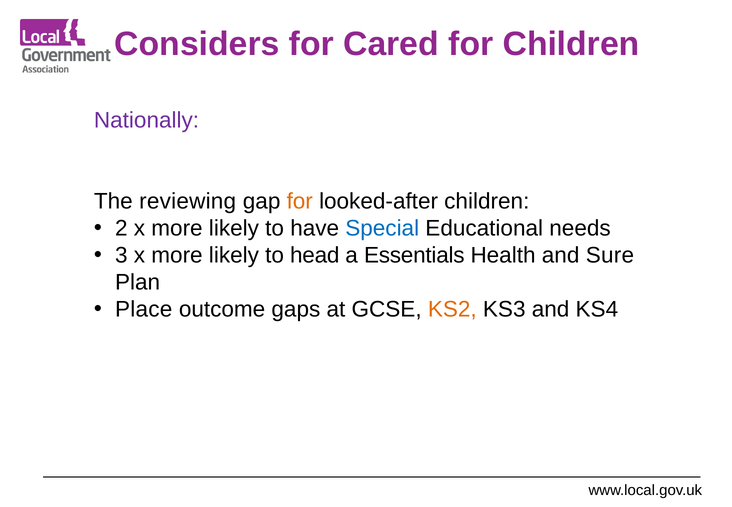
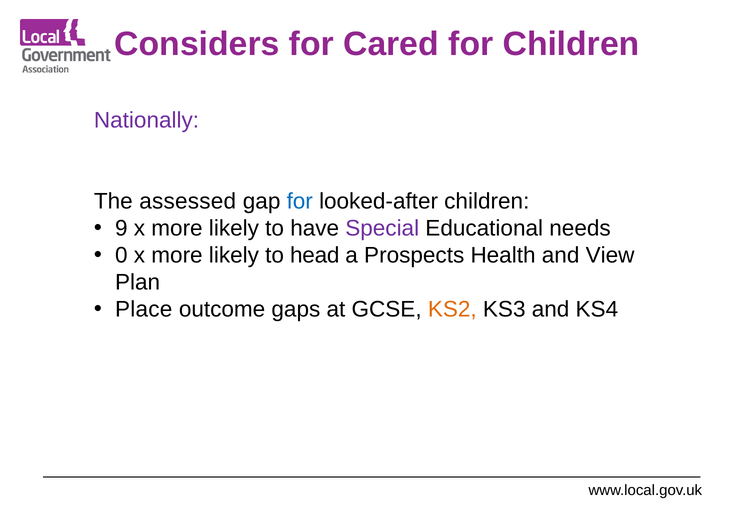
reviewing: reviewing -> assessed
for at (300, 201) colour: orange -> blue
2: 2 -> 9
Special colour: blue -> purple
3: 3 -> 0
Essentials: Essentials -> Prospects
Sure: Sure -> View
